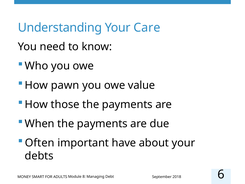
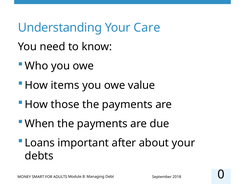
pawn: pawn -> items
Often: Often -> Loans
have: have -> after
6: 6 -> 0
